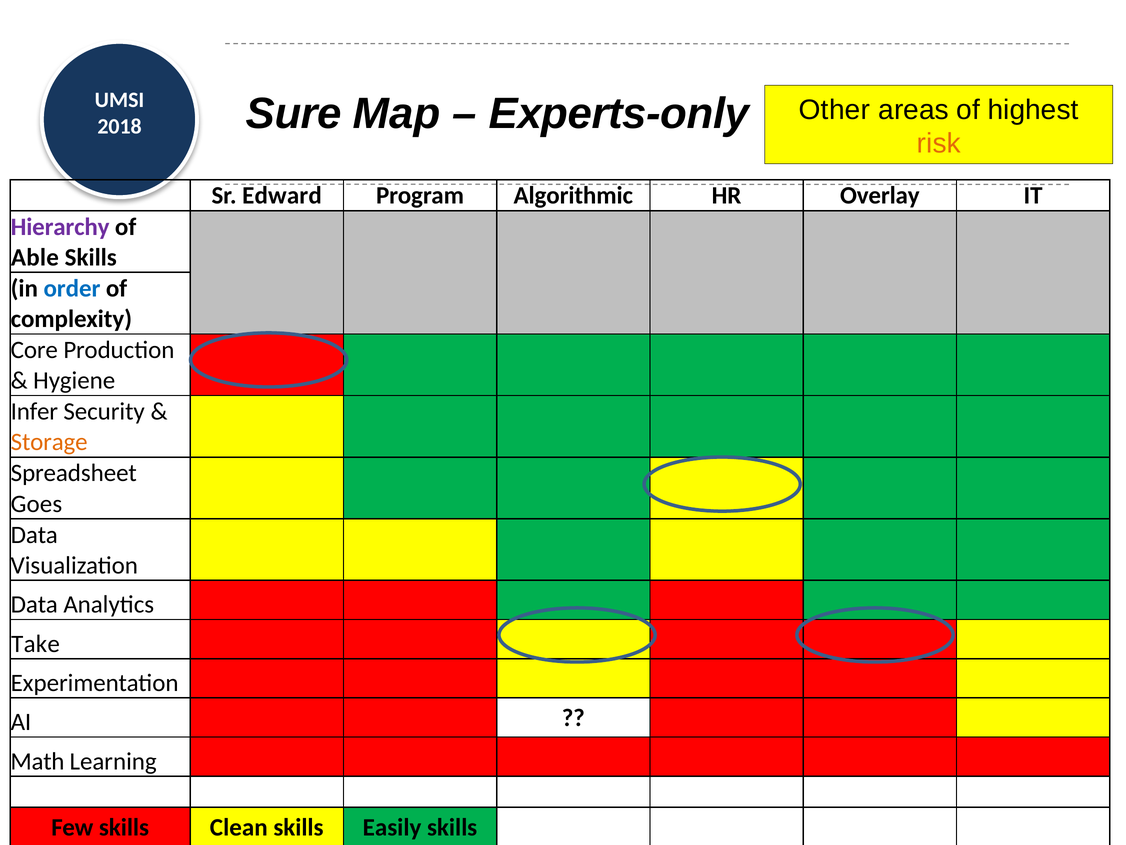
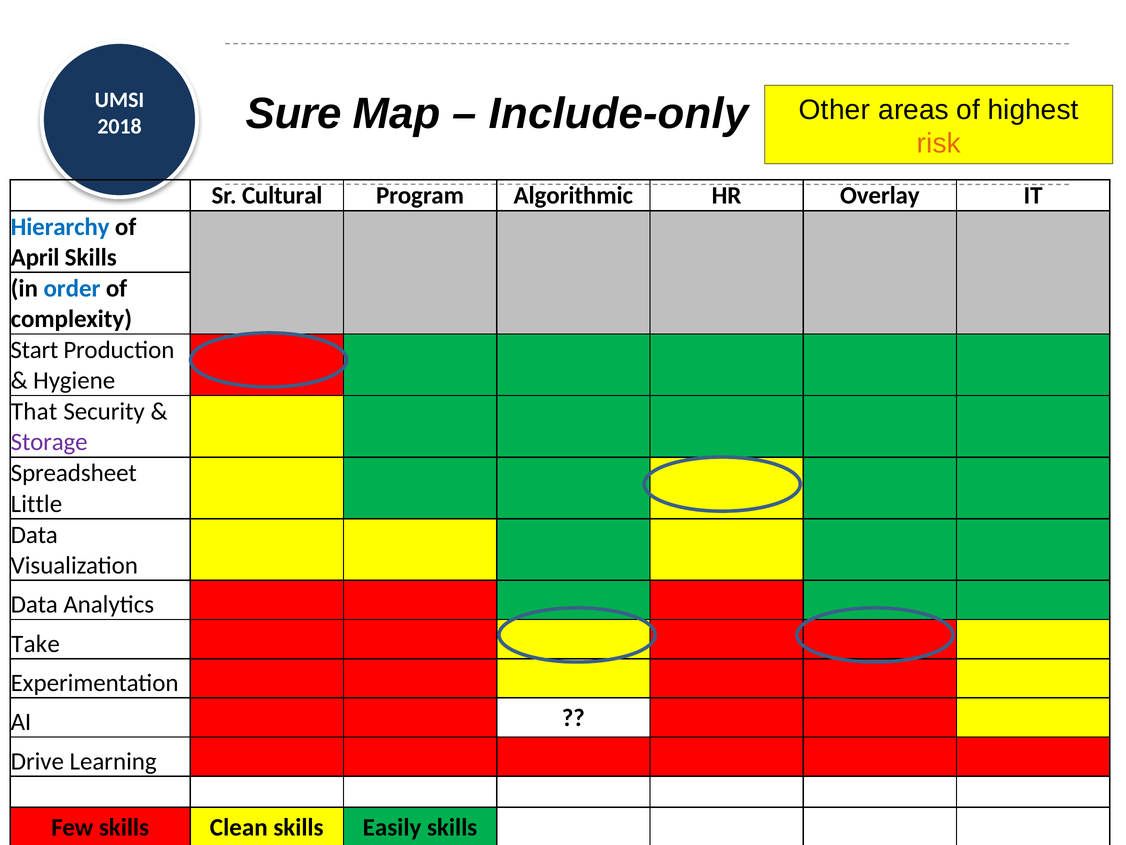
Experts-only: Experts-only -> Include-only
Edward: Edward -> Cultural
Hierarchy colour: purple -> blue
Able: Able -> April
Core: Core -> Start
Infer: Infer -> That
Storage colour: orange -> purple
Goes: Goes -> Little
Math: Math -> Drive
